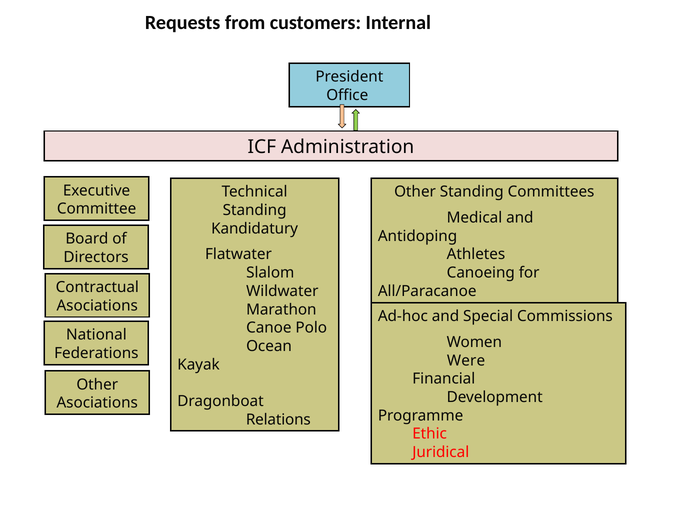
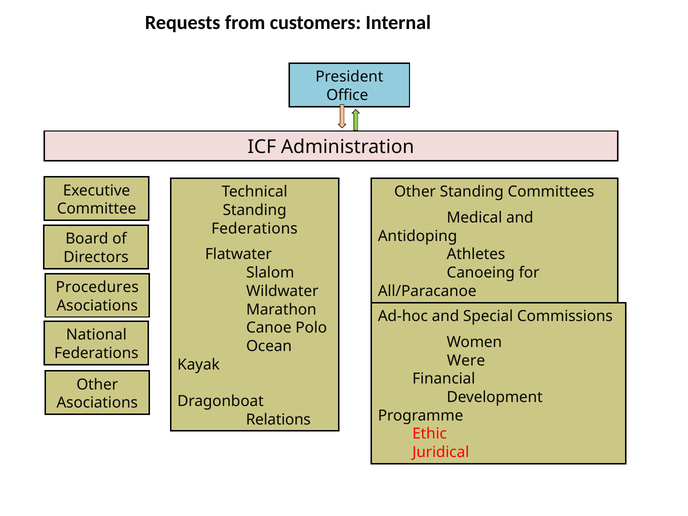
Kandidatury at (255, 228): Kandidatury -> Federations
Contractual: Contractual -> Procedures
